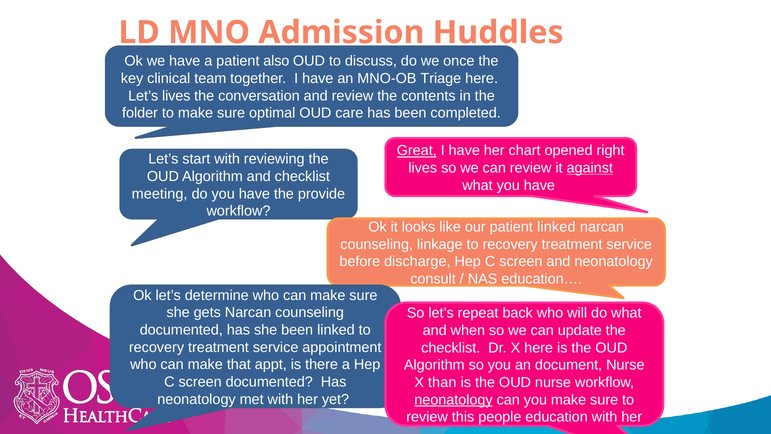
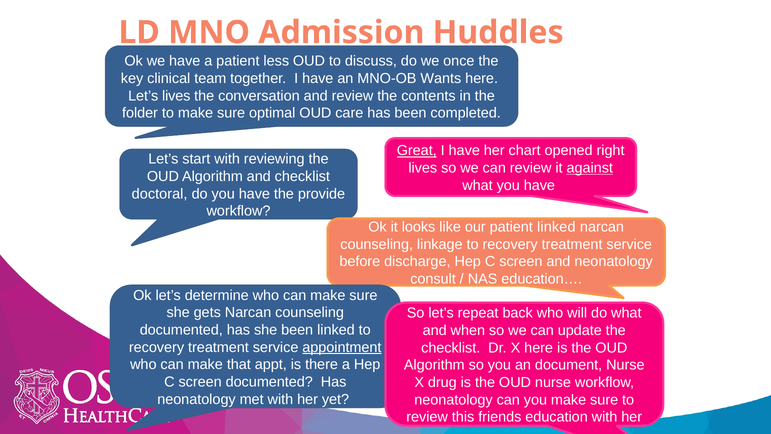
also: also -> less
Triage: Triage -> Wants
meeting: meeting -> doctoral
appointment underline: none -> present
than: than -> drug
neonatology at (454, 400) underline: present -> none
people: people -> friends
